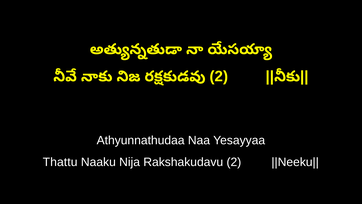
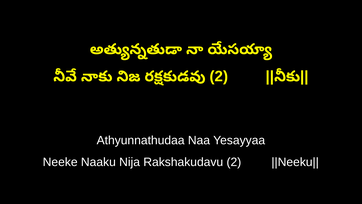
Thattu: Thattu -> Neeke
